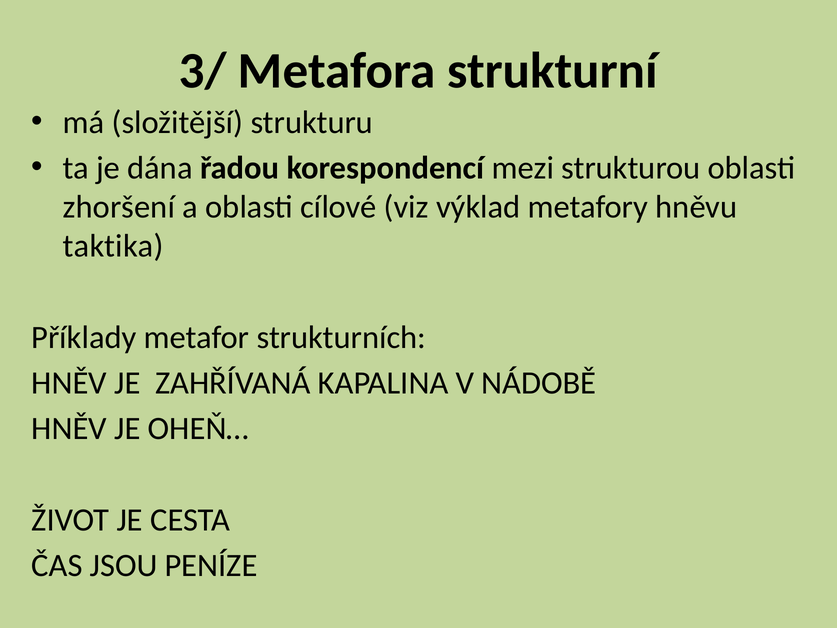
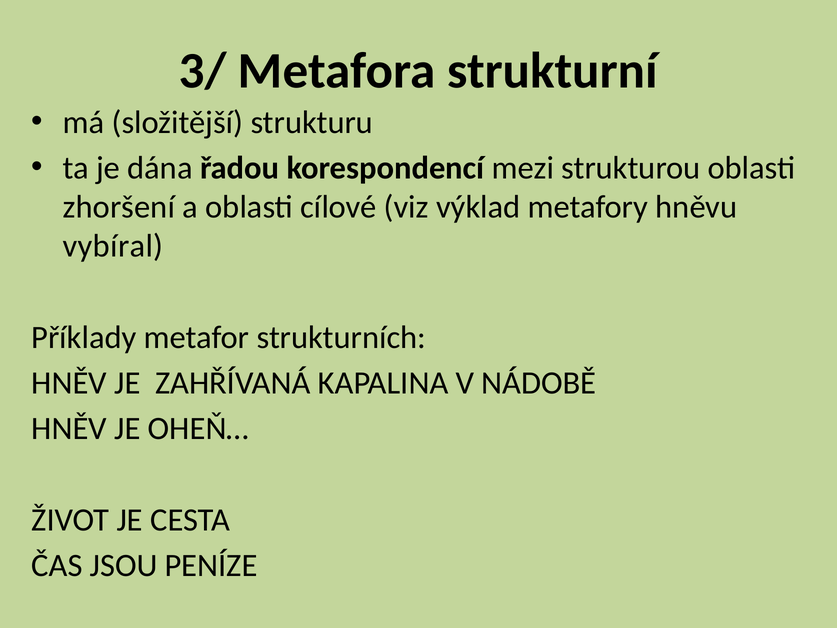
taktika: taktika -> vybíral
